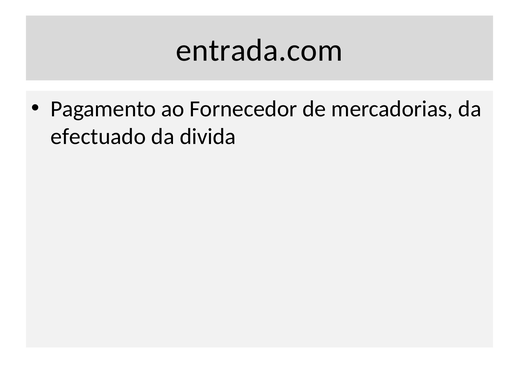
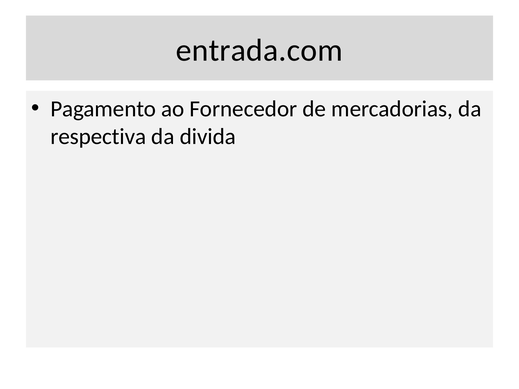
efectuado: efectuado -> respectiva
